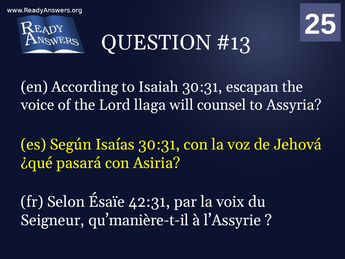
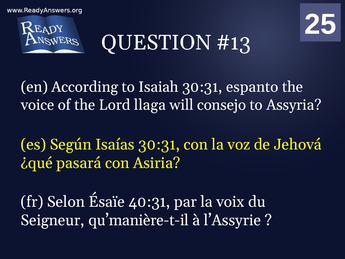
escapan: escapan -> espanto
counsel: counsel -> consejo
42:31: 42:31 -> 40:31
